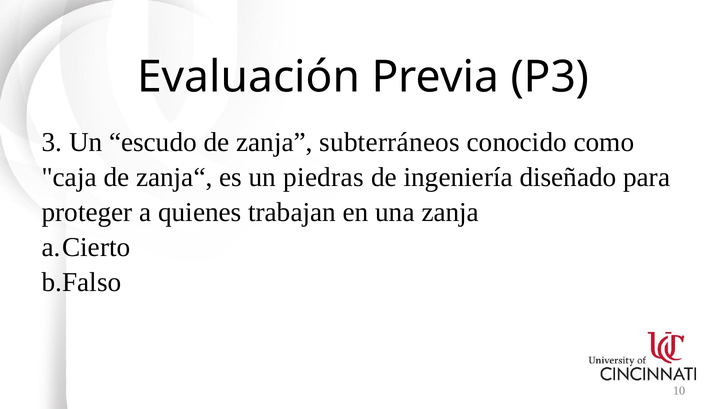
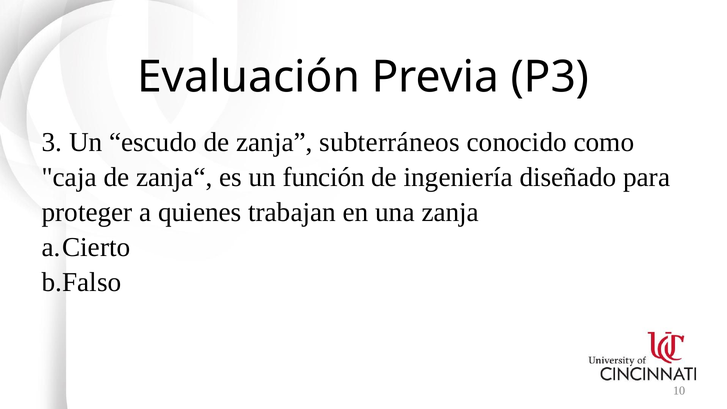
piedras: piedras -> función
